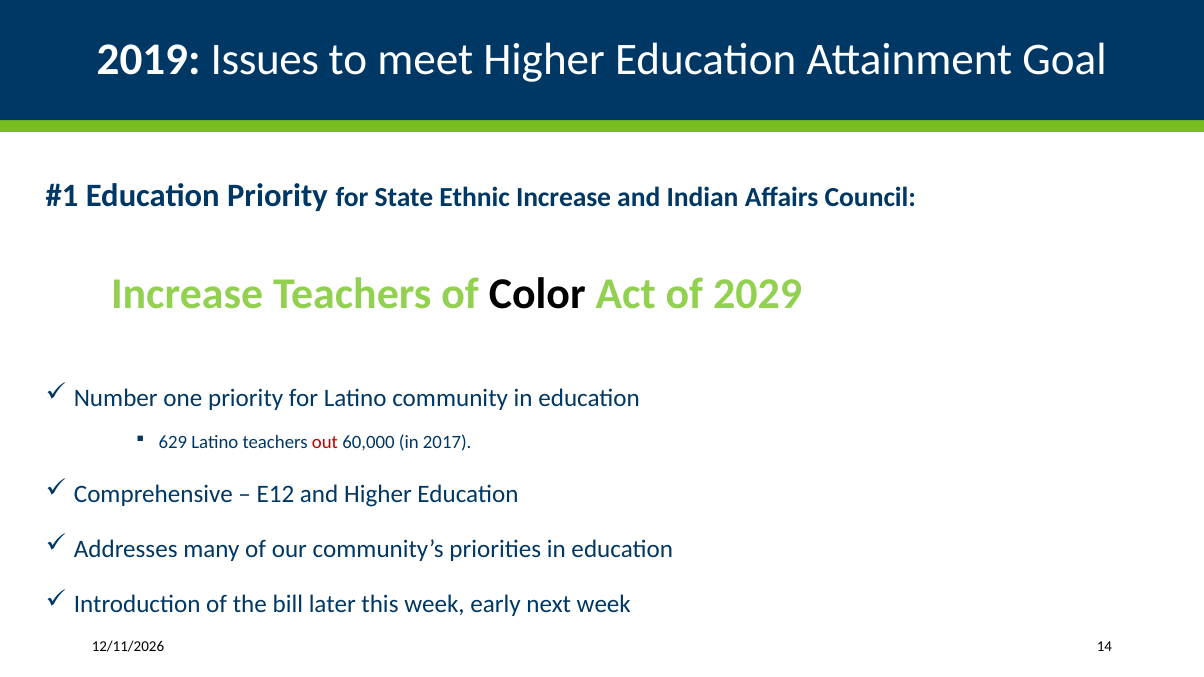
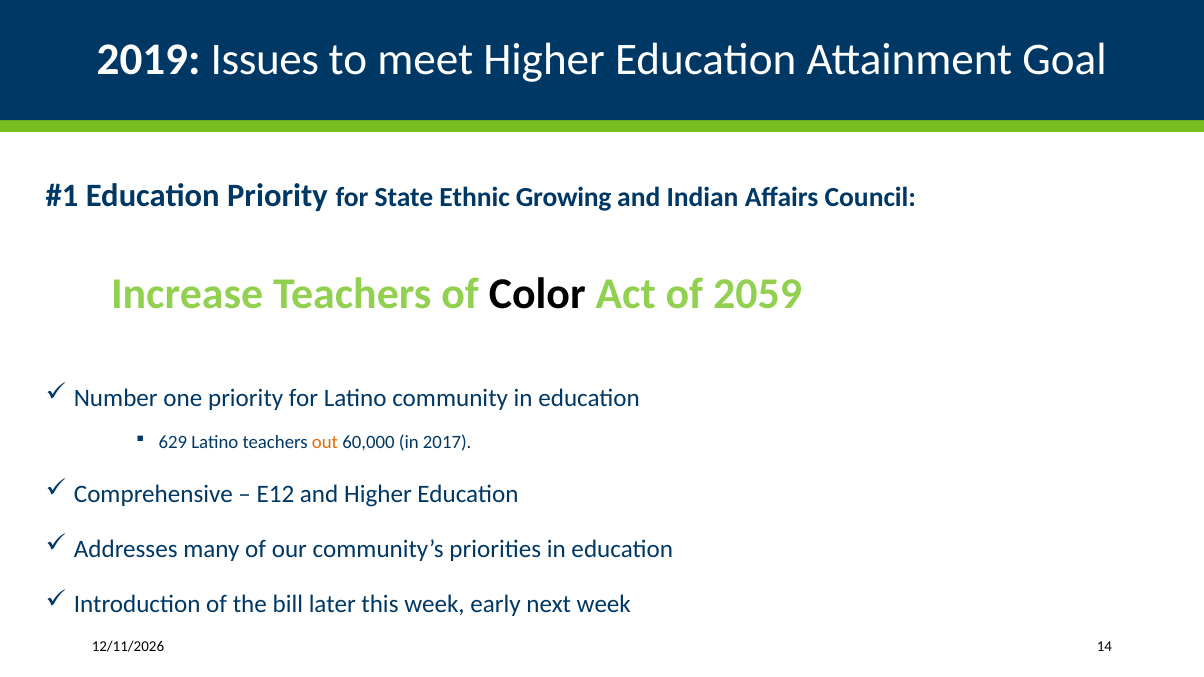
Ethnic Increase: Increase -> Growing
2029: 2029 -> 2059
out colour: red -> orange
